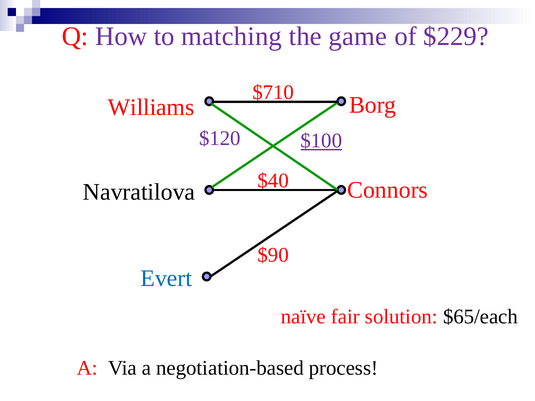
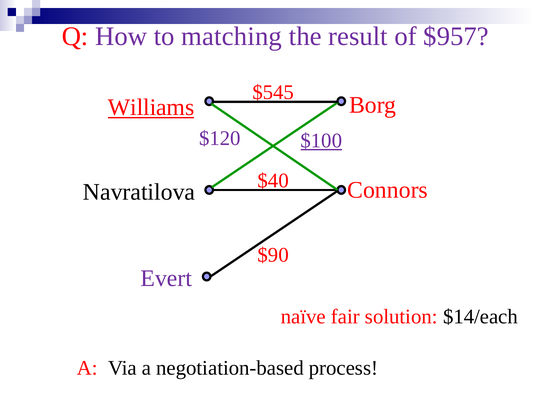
game: game -> result
$229: $229 -> $957
$710: $710 -> $545
Williams underline: none -> present
Evert colour: blue -> purple
$65/each: $65/each -> $14/each
